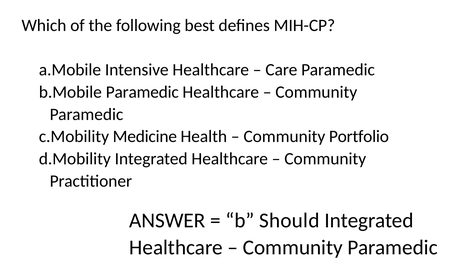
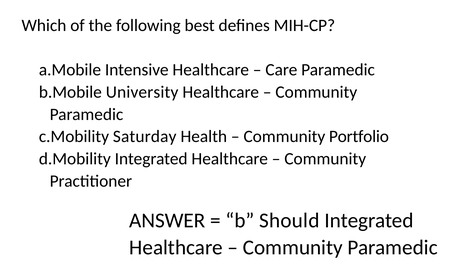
Paramedic at (142, 92): Paramedic -> University
Medicine: Medicine -> Saturday
